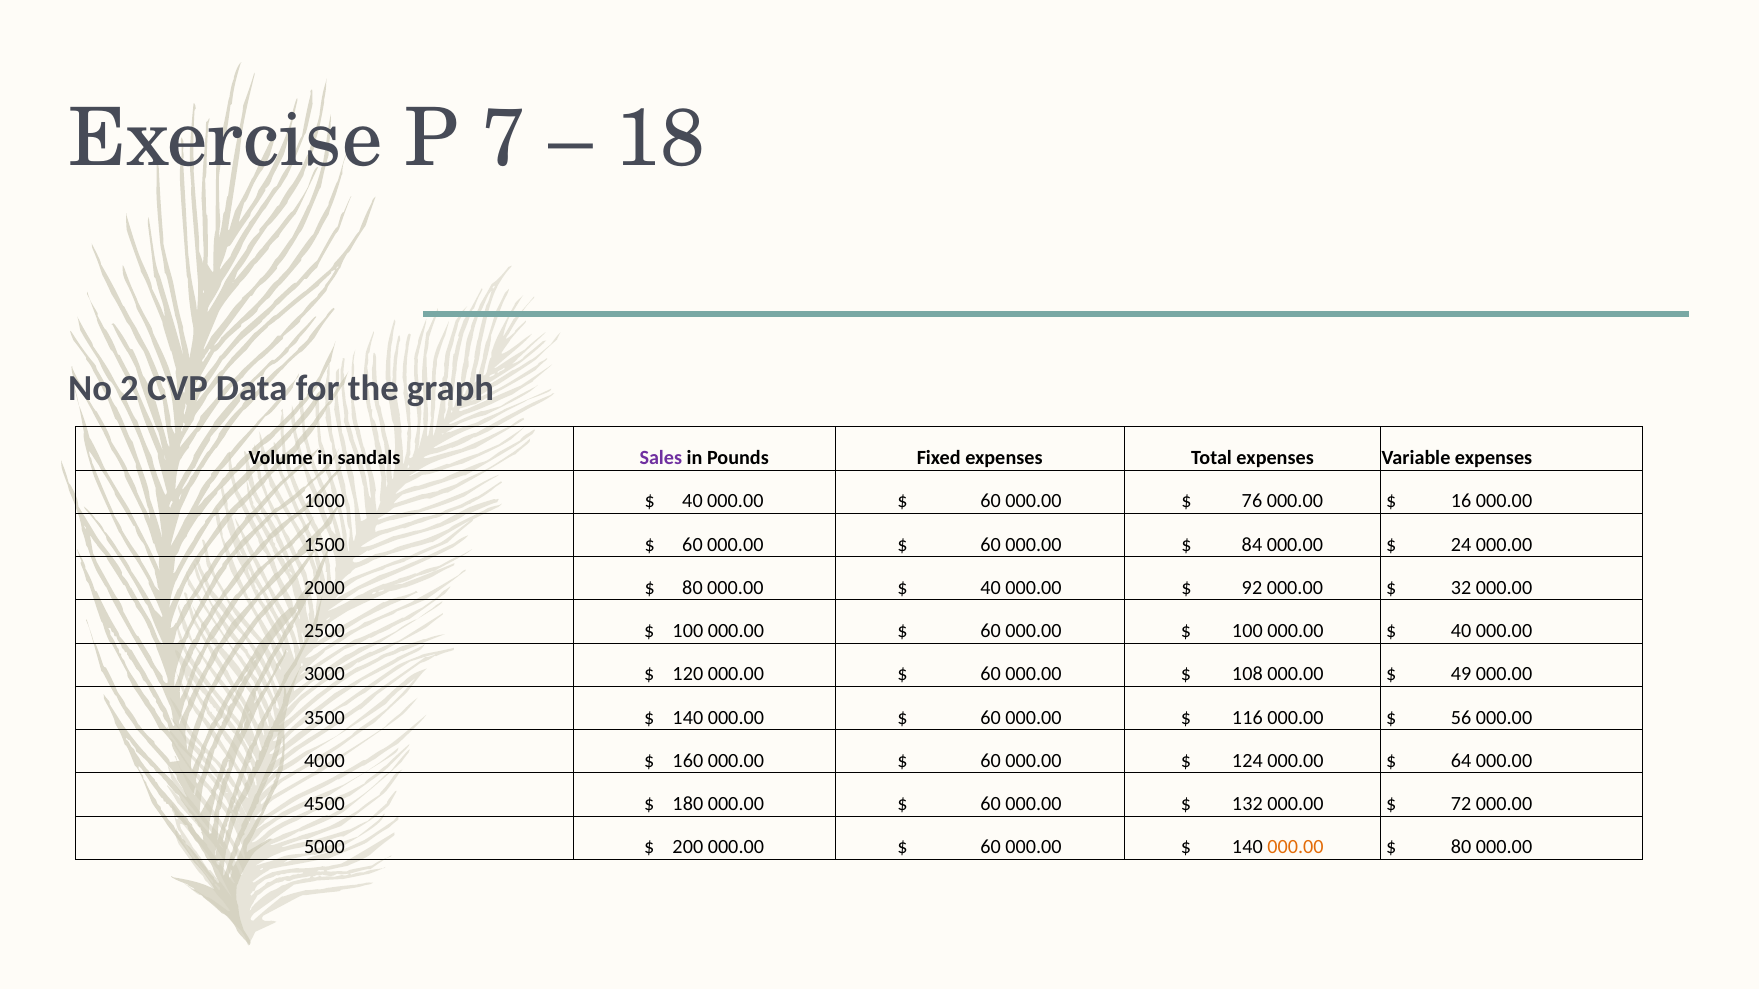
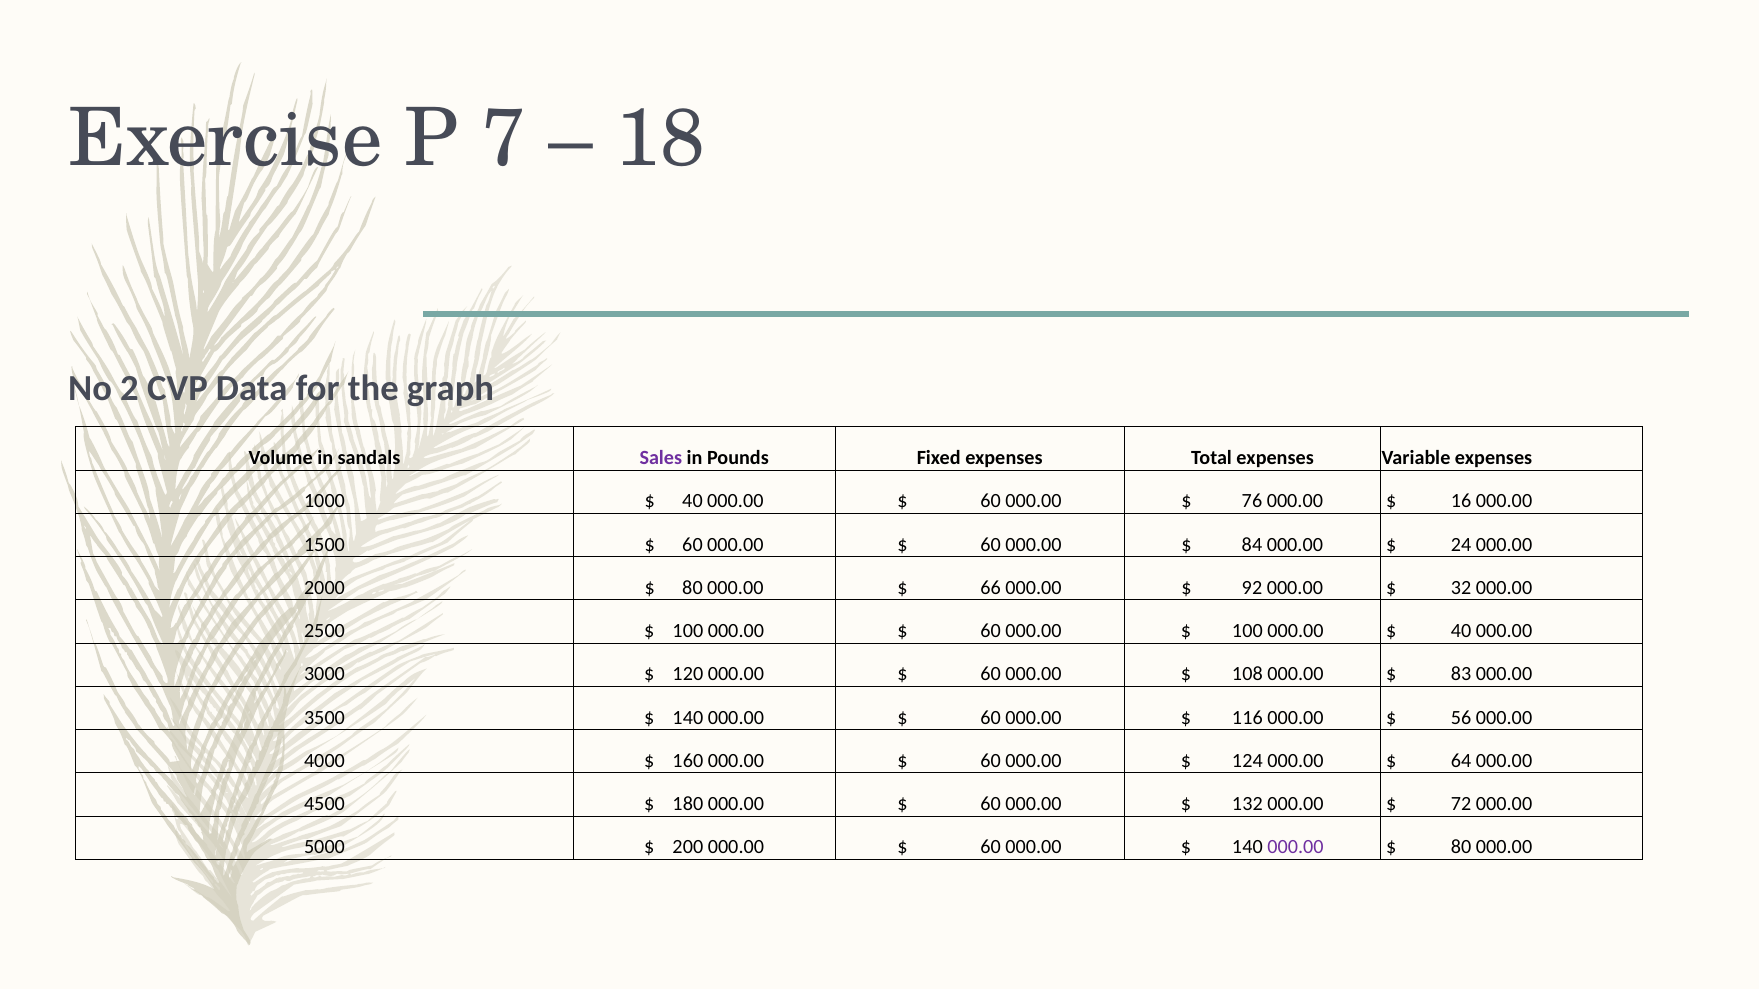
40 at (991, 588): 40 -> 66
49: 49 -> 83
000.00 at (1295, 848) colour: orange -> purple
